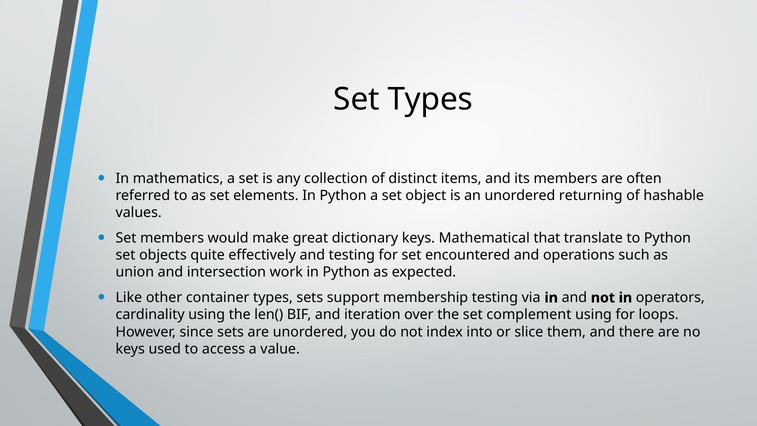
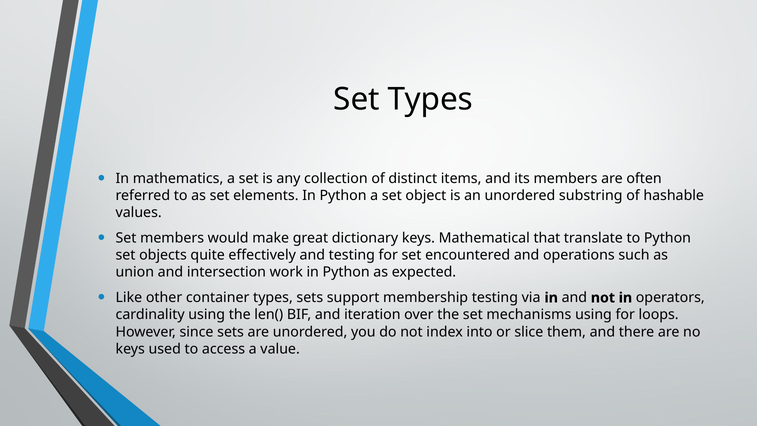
returning: returning -> substring
complement: complement -> mechanisms
